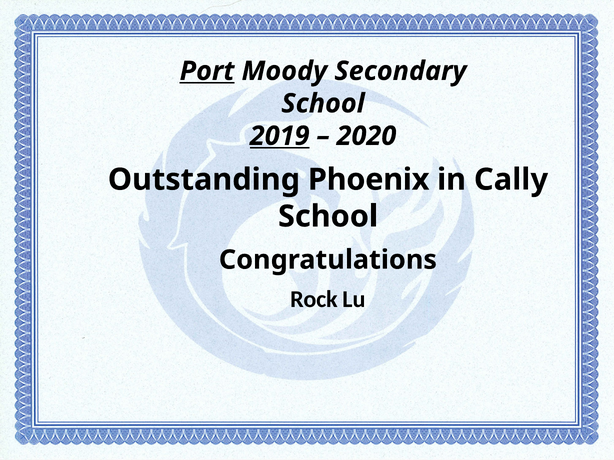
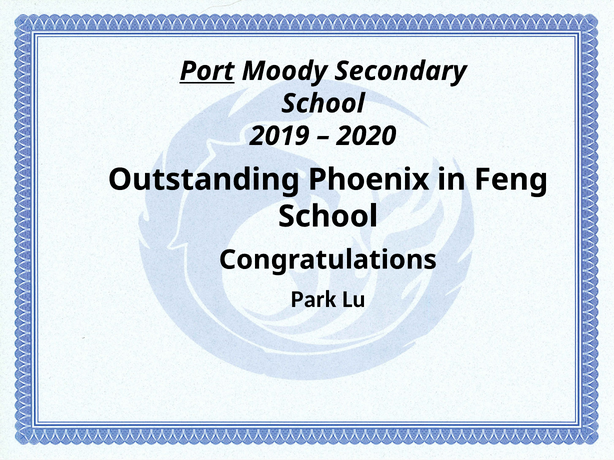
2019 underline: present -> none
Cally: Cally -> Feng
Rock: Rock -> Park
